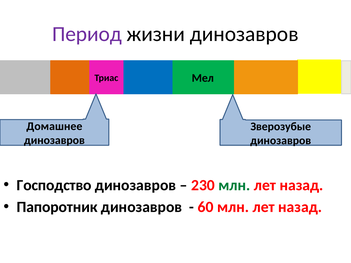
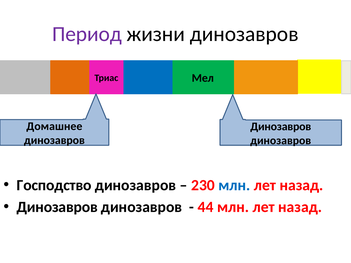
Зверозубые at (281, 127): Зверозубые -> Динозавров
млн at (234, 185) colour: green -> blue
Папоротник at (57, 207): Папоротник -> Динозавров
60: 60 -> 44
